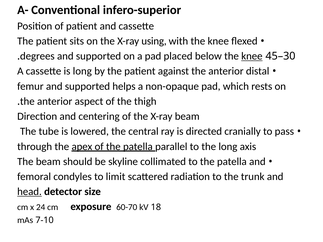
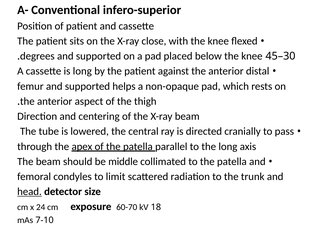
using: using -> close
knee at (252, 56) underline: present -> none
skyline: skyline -> middle
